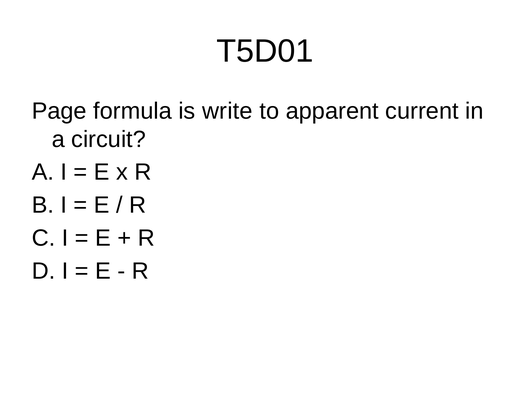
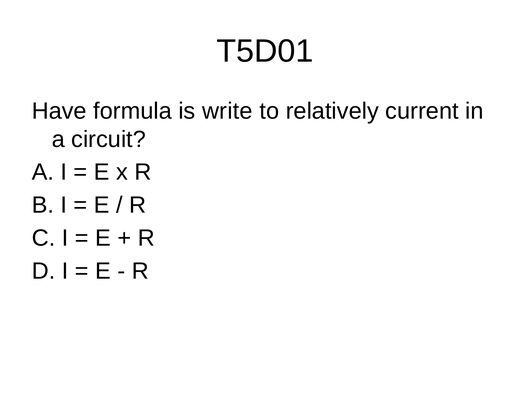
Page: Page -> Have
apparent: apparent -> relatively
